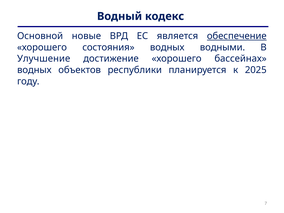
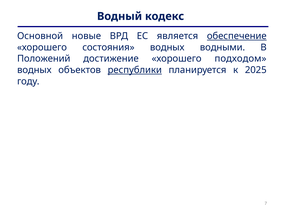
Улучшение: Улучшение -> Положений
бассейнах: бассейнах -> подходом
республики underline: none -> present
